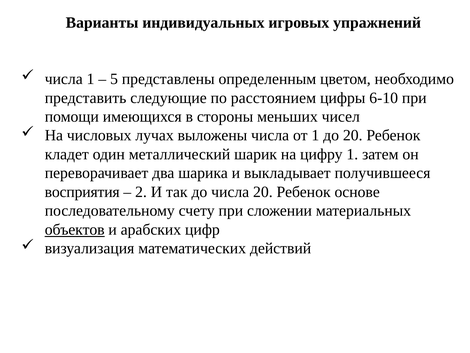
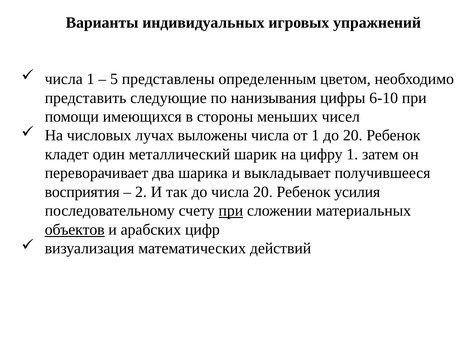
расстоянием: расстоянием -> нанизывания
основе: основе -> усилия
при at (231, 210) underline: none -> present
